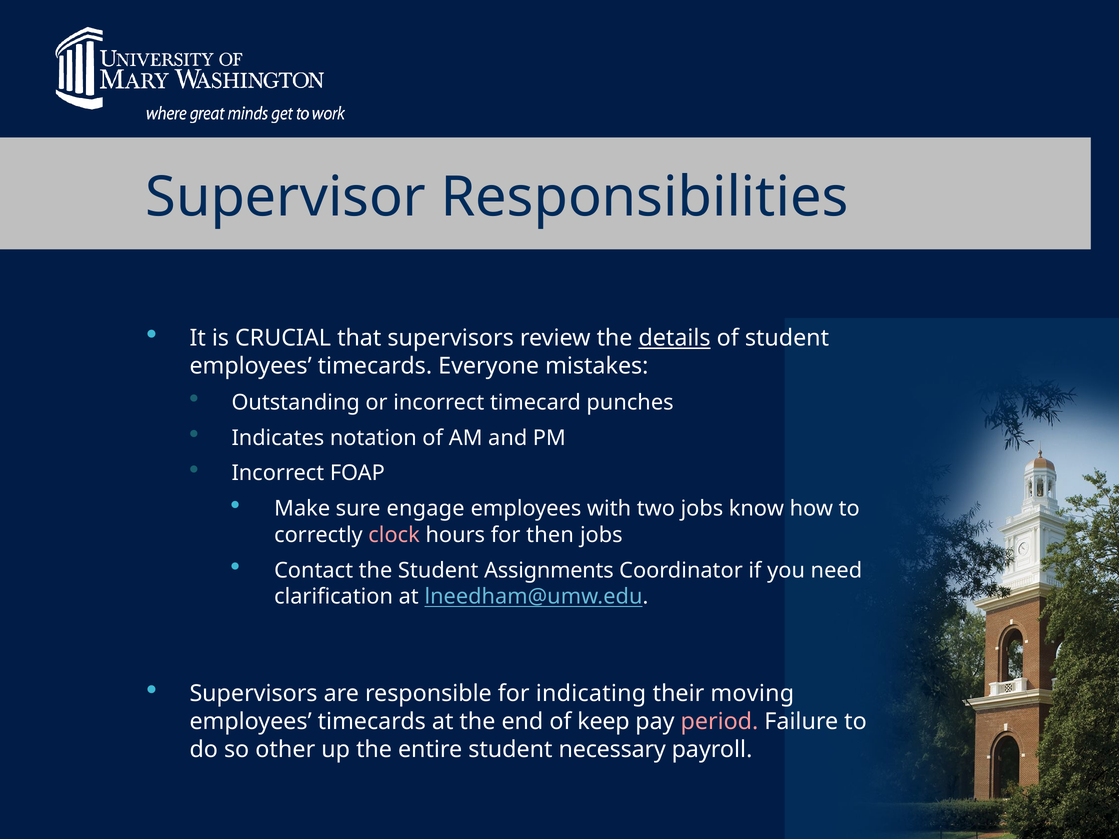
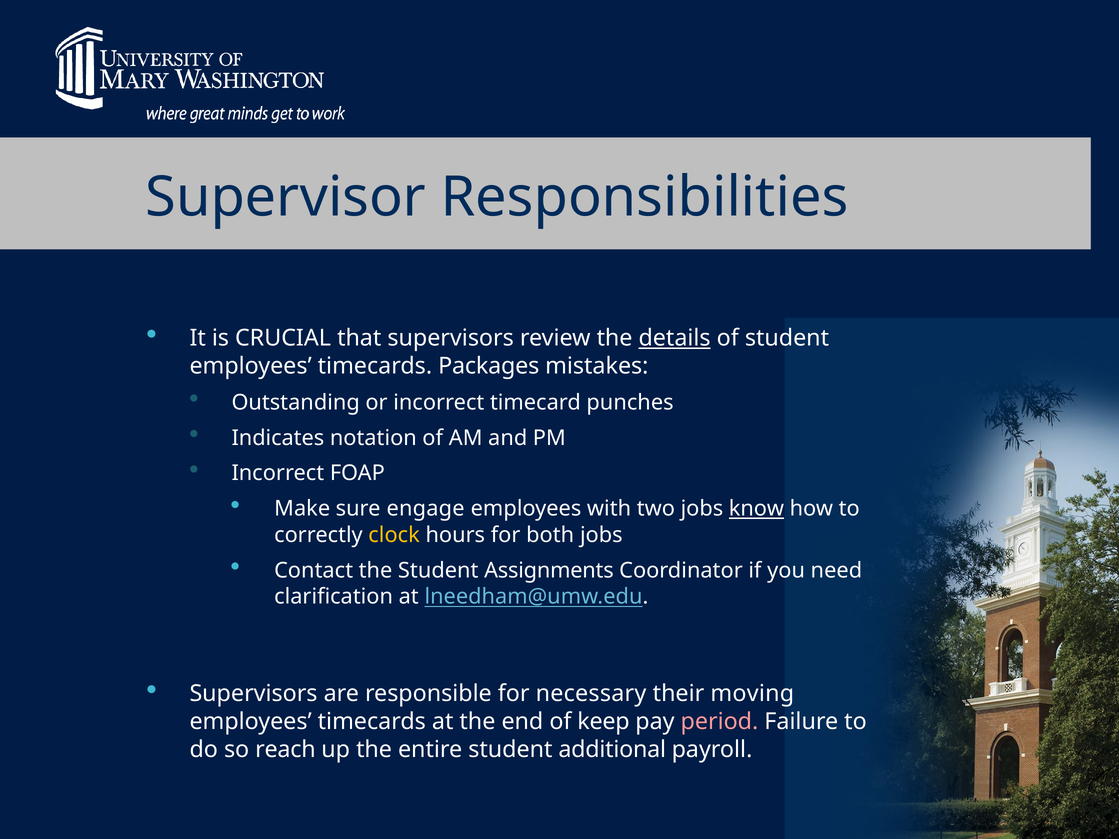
Everyone: Everyone -> Packages
know underline: none -> present
clock colour: pink -> yellow
then: then -> both
indicating: indicating -> necessary
other: other -> reach
necessary: necessary -> additional
